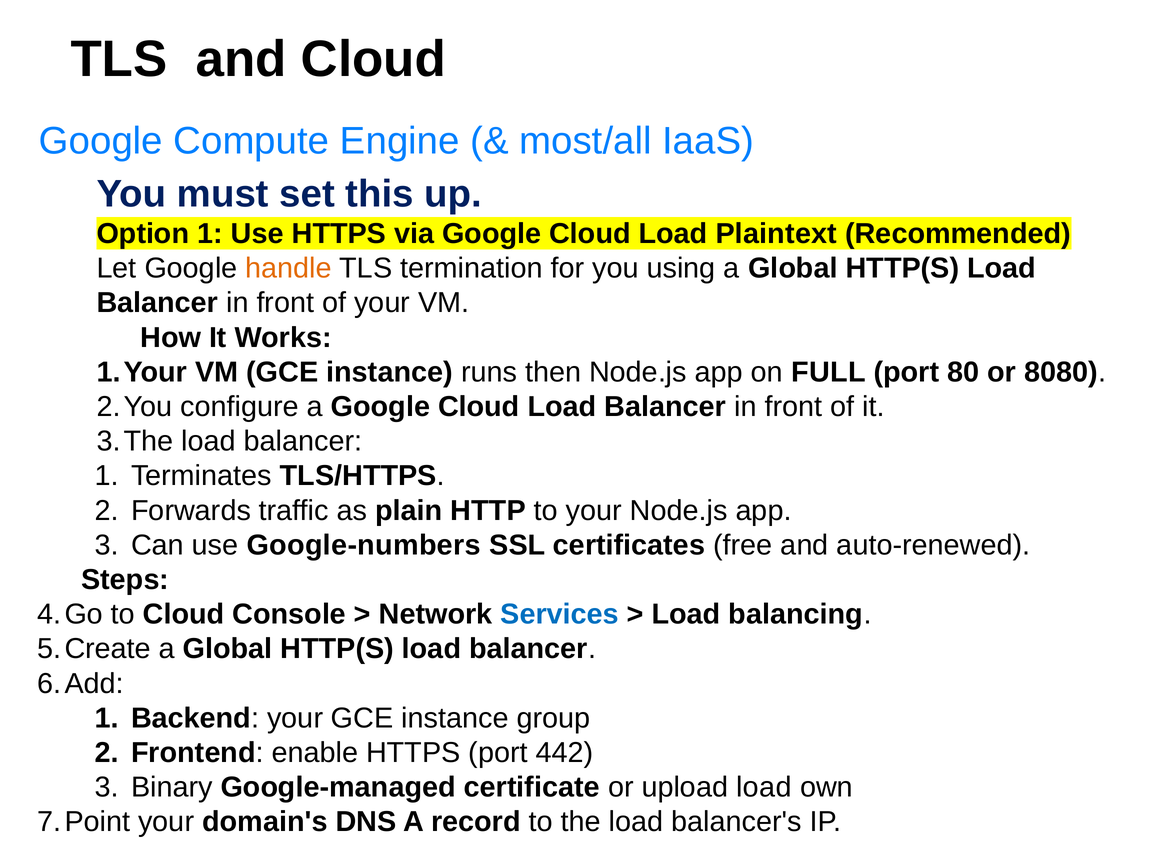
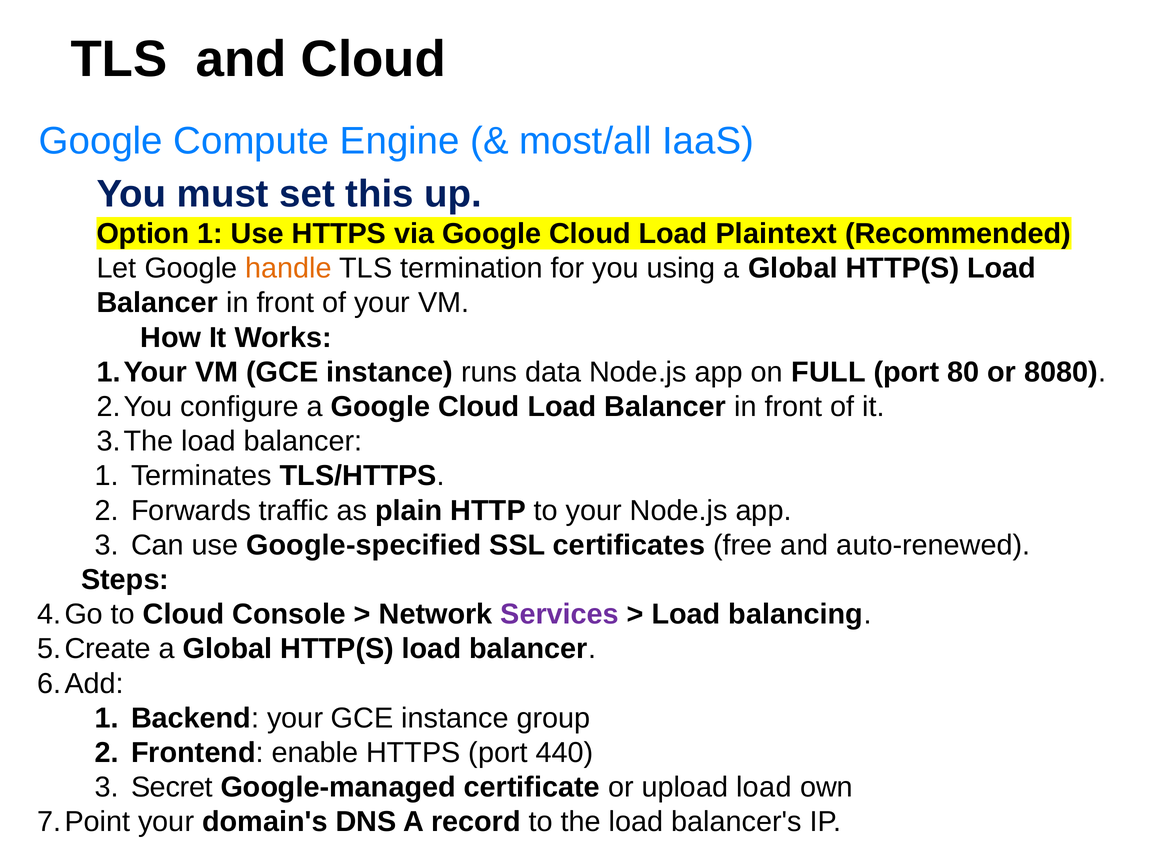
then: then -> data
Google-numbers: Google-numbers -> Google-specified
Services colour: blue -> purple
442: 442 -> 440
Binary: Binary -> Secret
